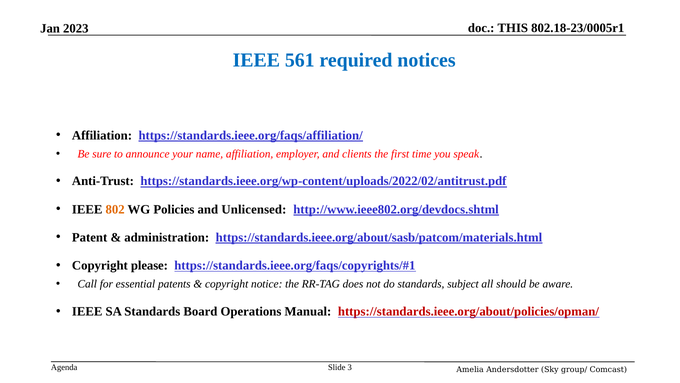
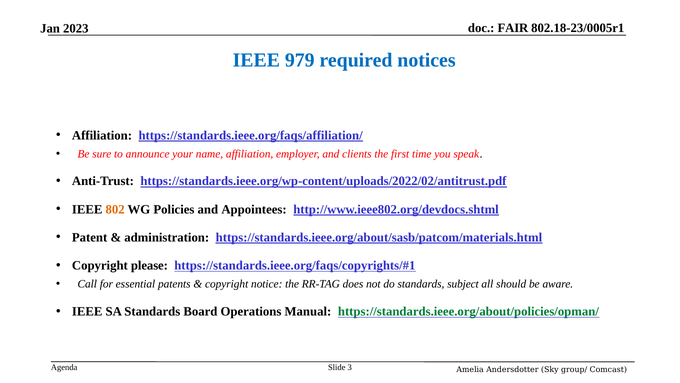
THIS: THIS -> FAIR
561: 561 -> 979
Unlicensed: Unlicensed -> Appointees
https://standards.ieee.org/about/policies/opman/ colour: red -> green
